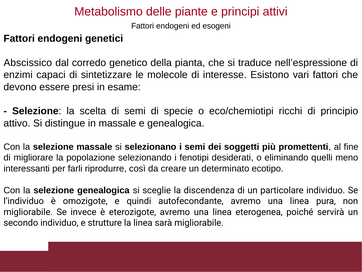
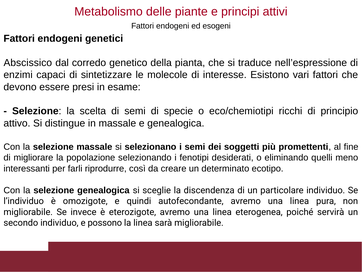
strutture: strutture -> possono
